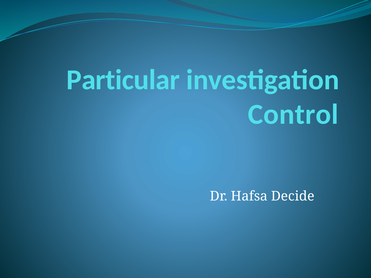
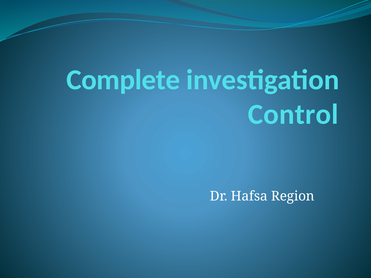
Particular: Particular -> Complete
Decide: Decide -> Region
